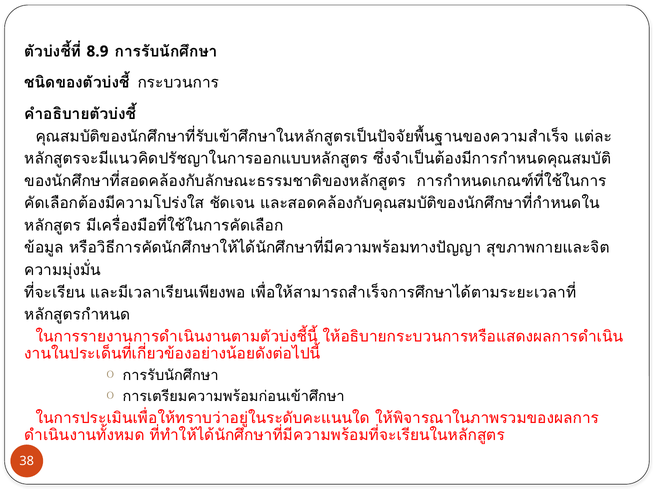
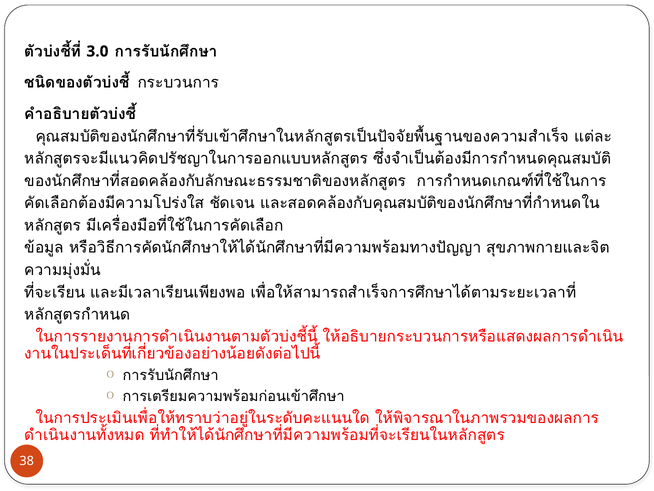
8.9: 8.9 -> 3.0
